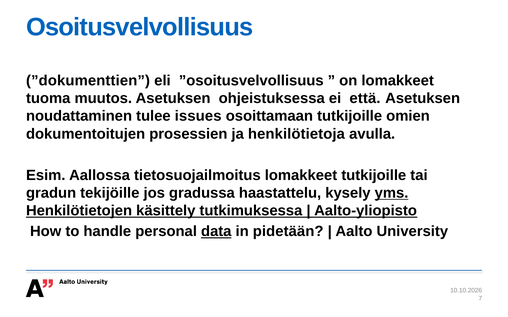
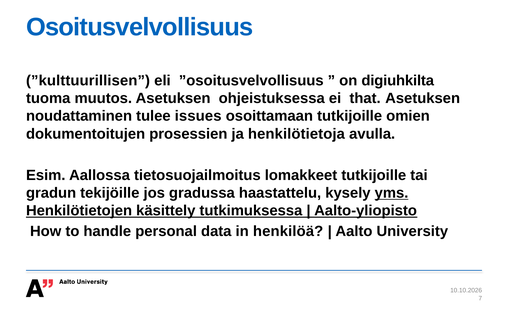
”dokumenttien: ”dokumenttien -> ”kulttuurillisen
on lomakkeet: lomakkeet -> digiuhkilta
että: että -> that
data underline: present -> none
pidetään: pidetään -> henkilöä
